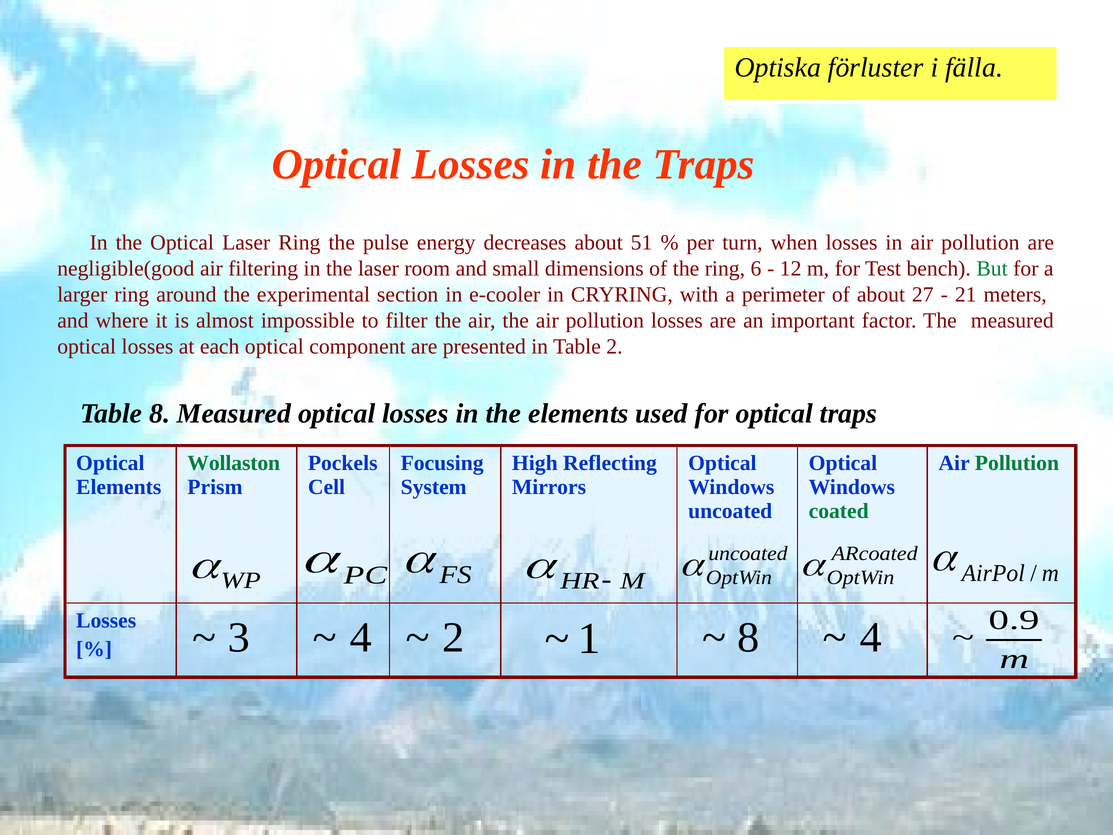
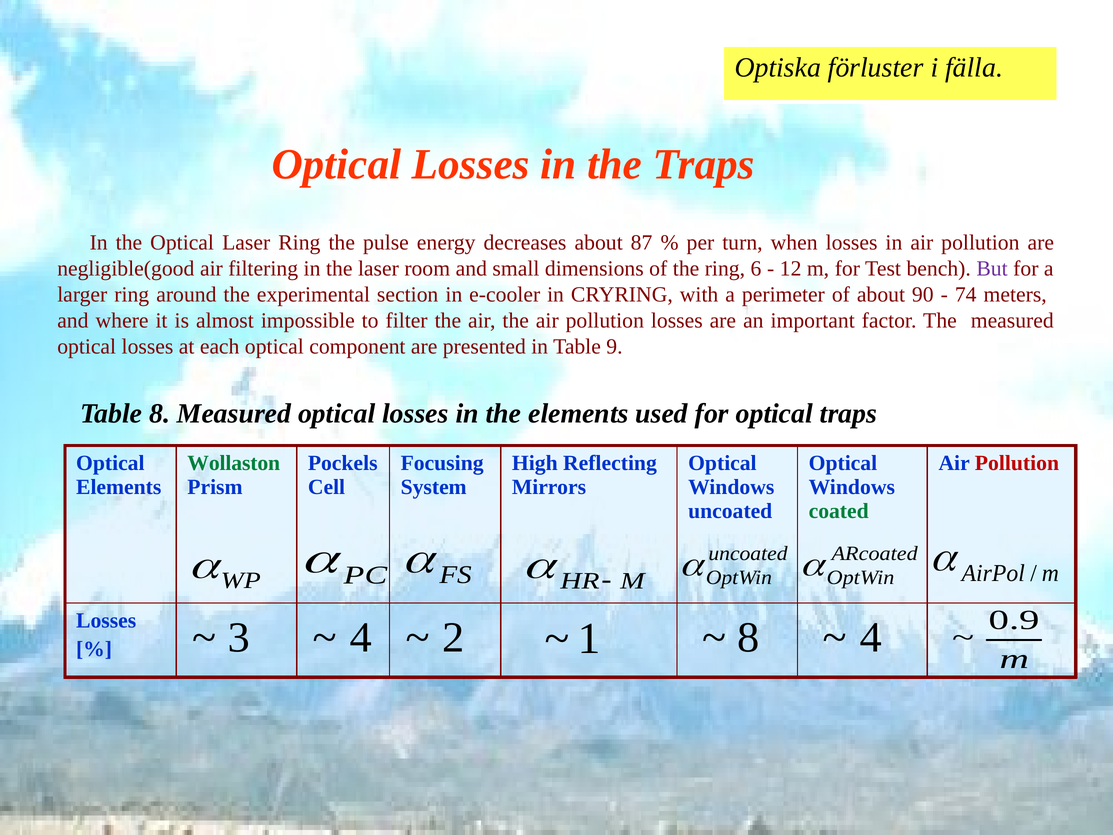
51: 51 -> 87
But colour: green -> purple
27: 27 -> 90
21: 21 -> 74
Table 2: 2 -> 9
Pollution at (1017, 463) colour: green -> red
